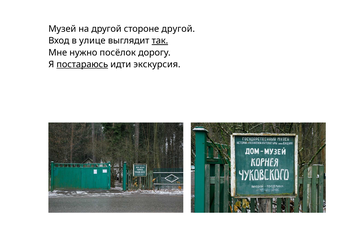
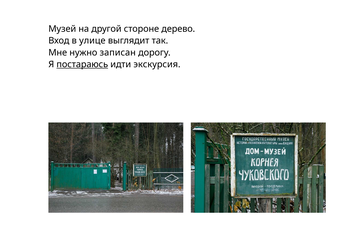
стороне другой: другой -> дерево
так underline: present -> none
посёлок: посёлок -> записан
